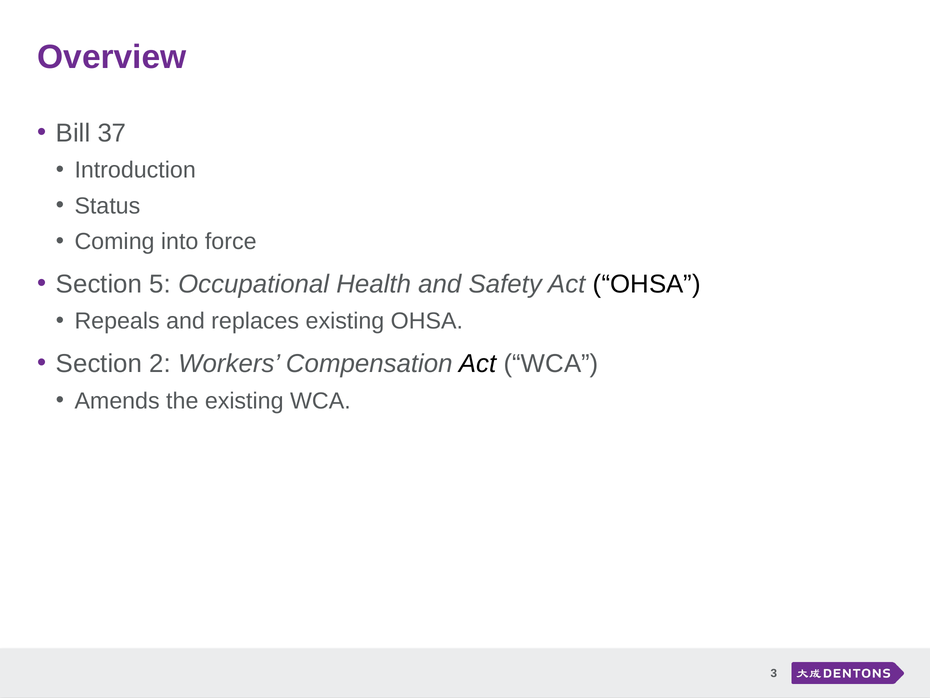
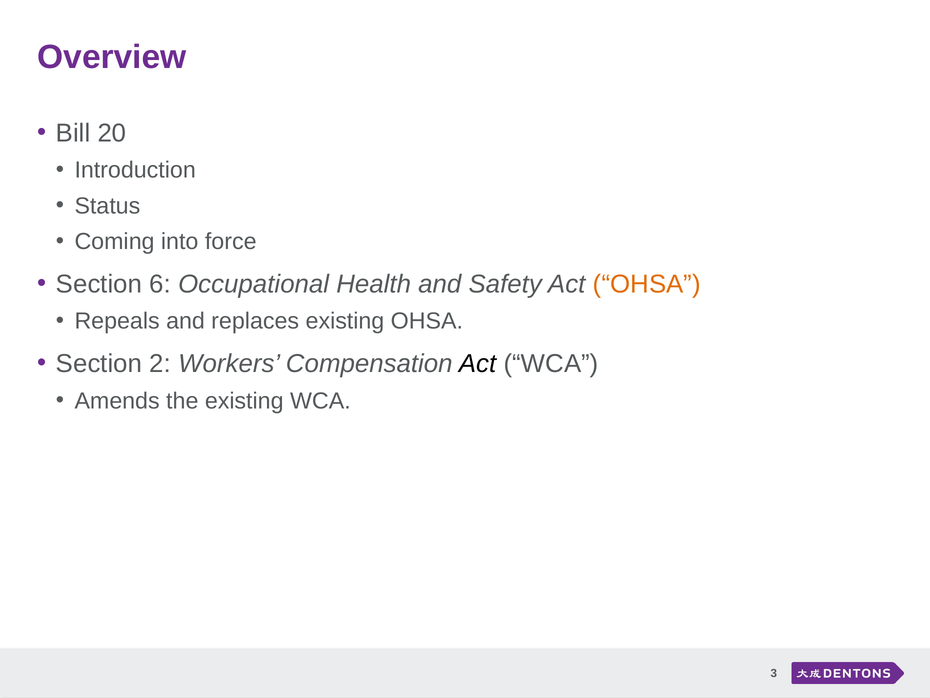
37: 37 -> 20
5: 5 -> 6
OHSA at (647, 284) colour: black -> orange
